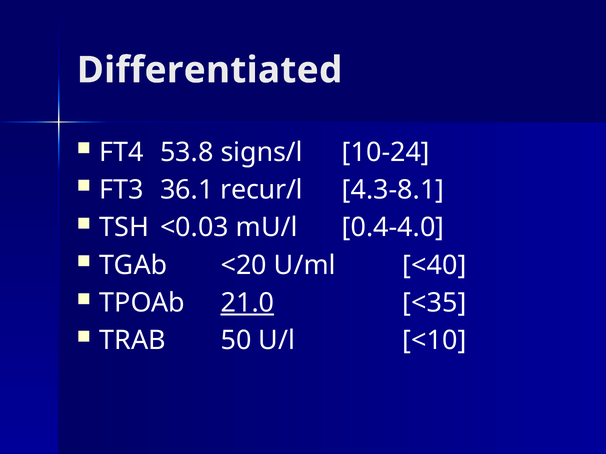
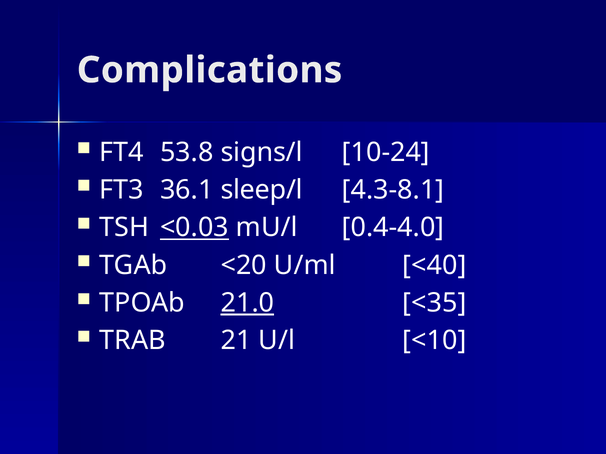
Differentiated: Differentiated -> Complications
recur/l: recur/l -> sleep/l
<0.03 underline: none -> present
50: 50 -> 21
